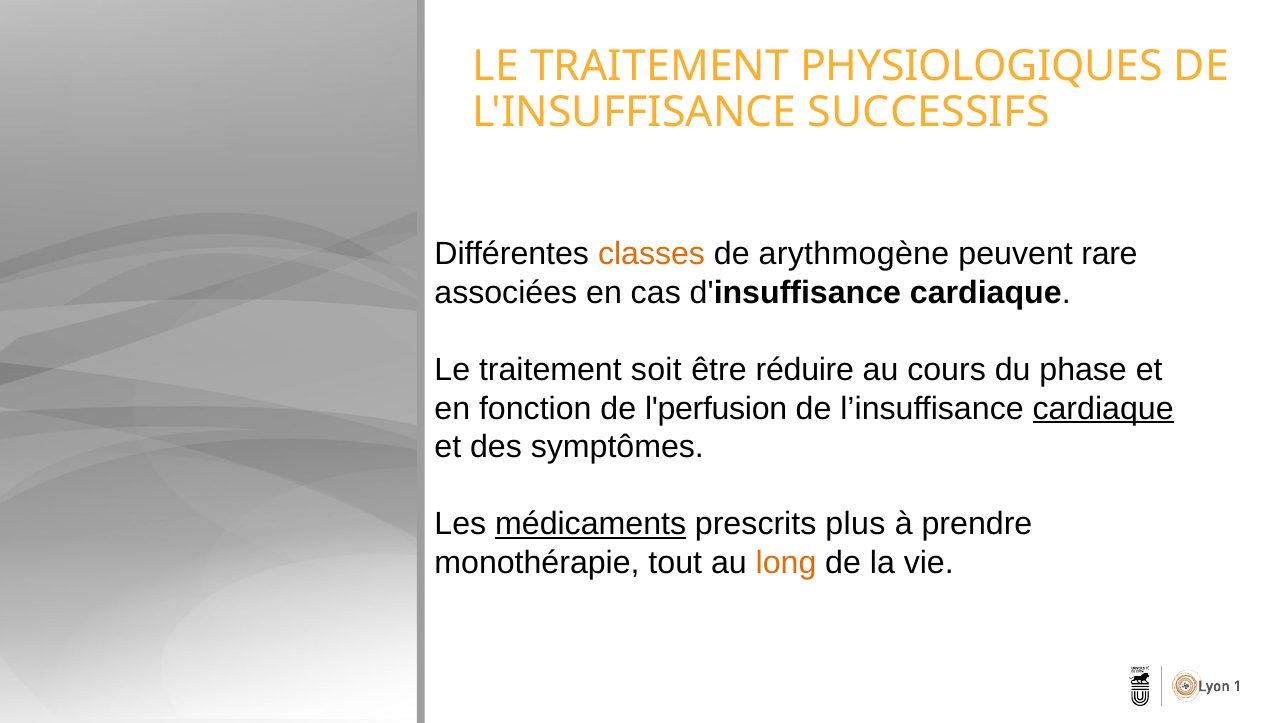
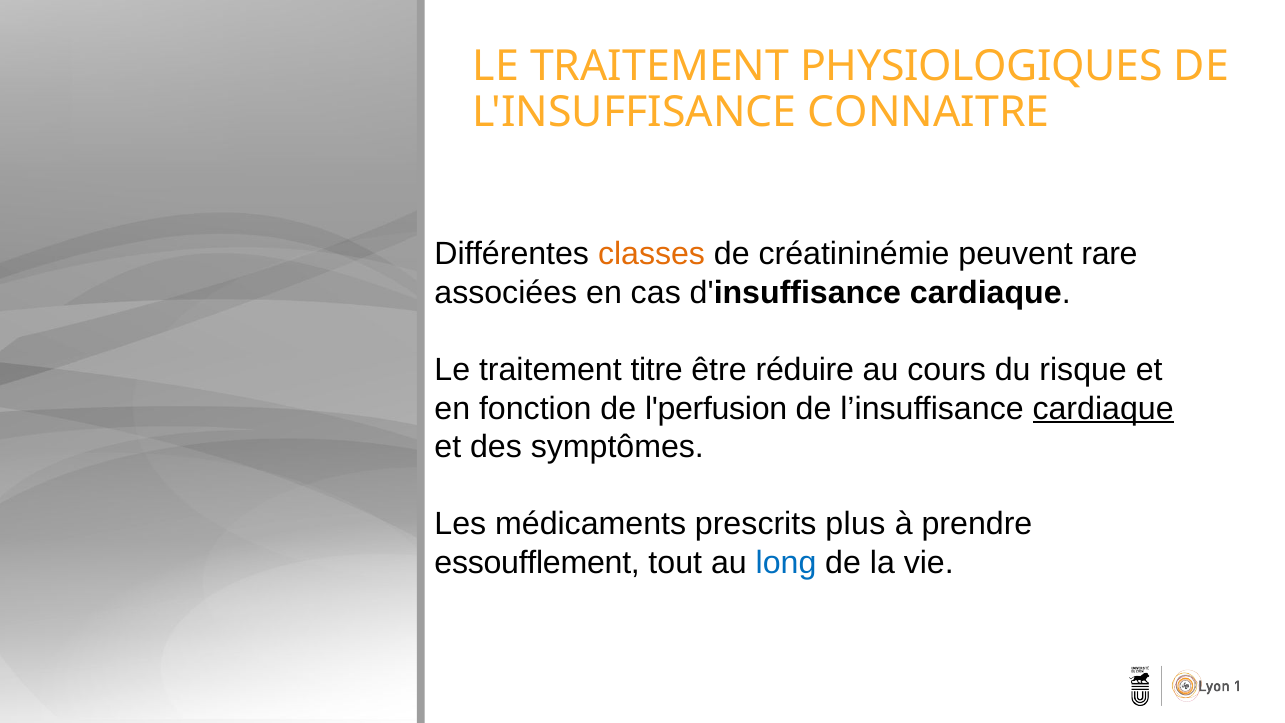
SUCCESSIFS: SUCCESSIFS -> CONNAITRE
arythmogène: arythmogène -> créatininémie
soit: soit -> titre
phase: phase -> risque
médicaments underline: present -> none
monothérapie: monothérapie -> essoufflement
long colour: orange -> blue
